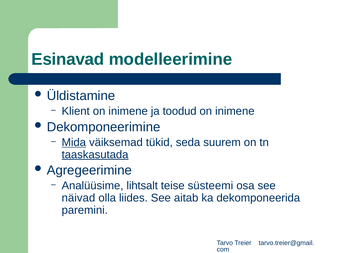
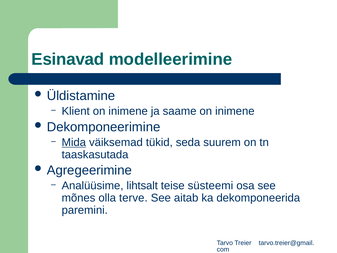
toodud: toodud -> saame
taaskasutada underline: present -> none
näivad: näivad -> mõnes
liides: liides -> terve
